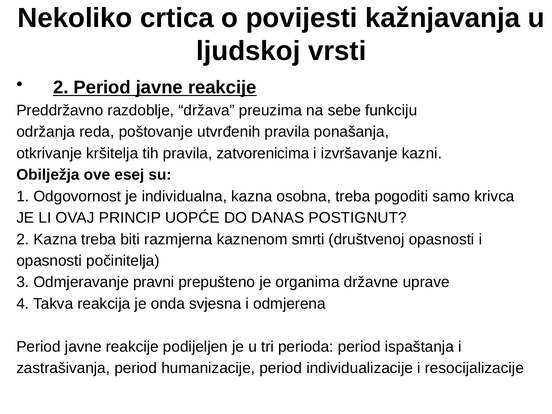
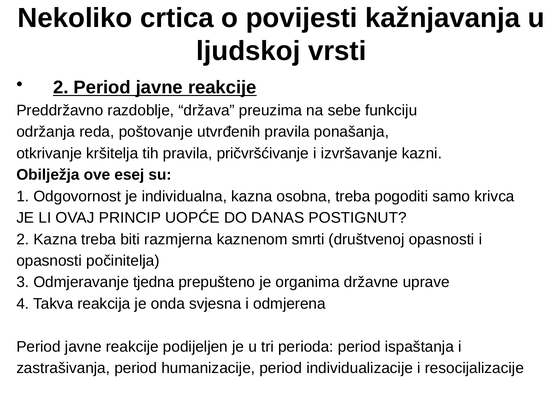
zatvorenicima: zatvorenicima -> pričvršćivanje
pravni: pravni -> tjedna
